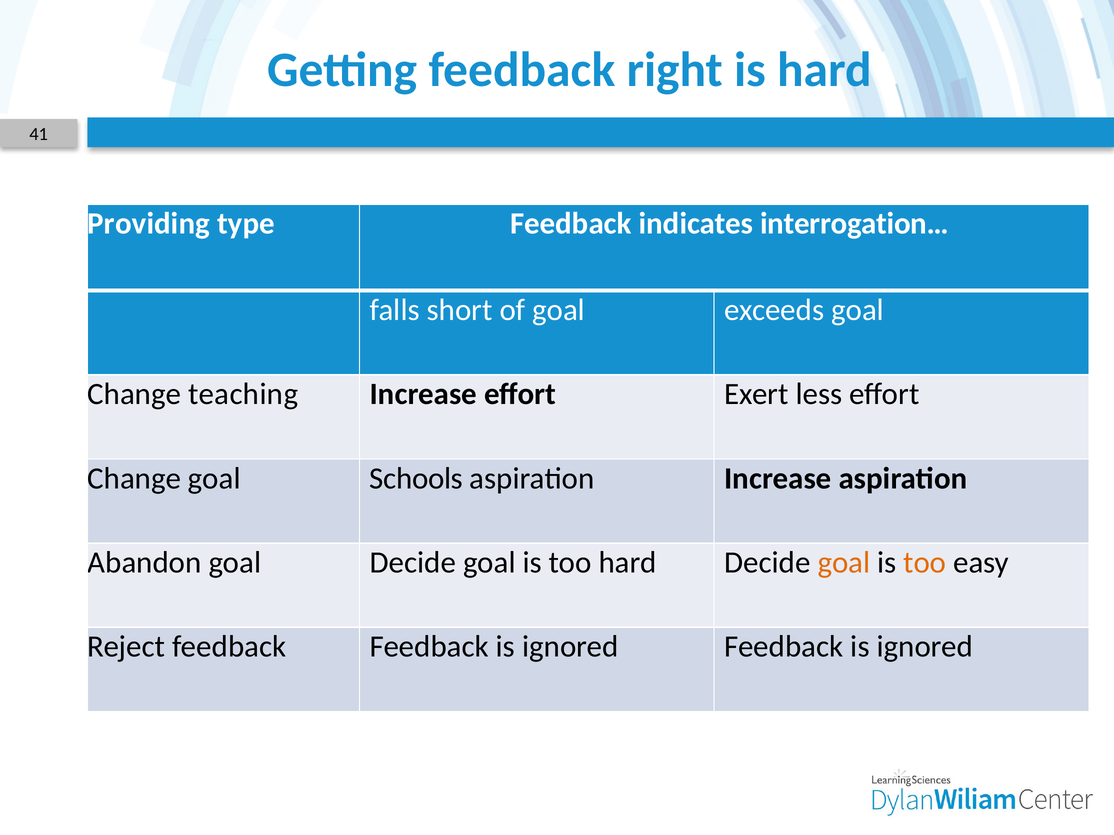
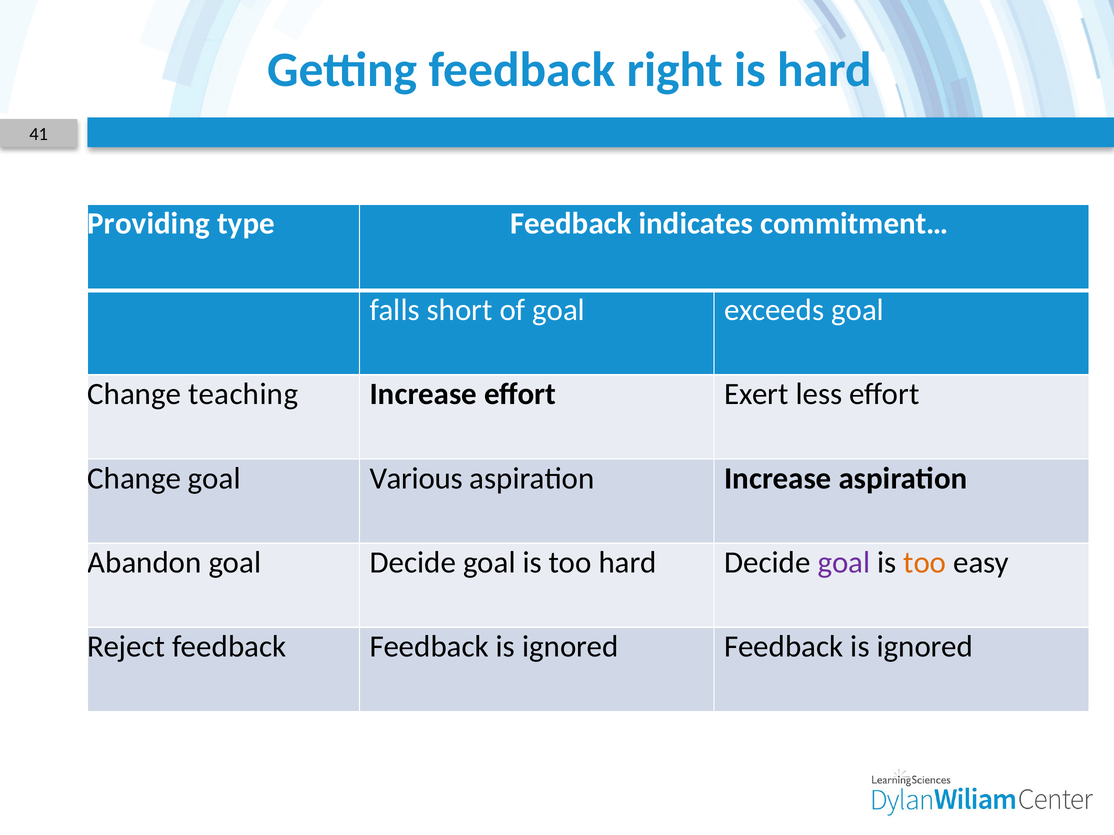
interrogation…: interrogation… -> commitment…
Schools: Schools -> Various
goal at (844, 563) colour: orange -> purple
